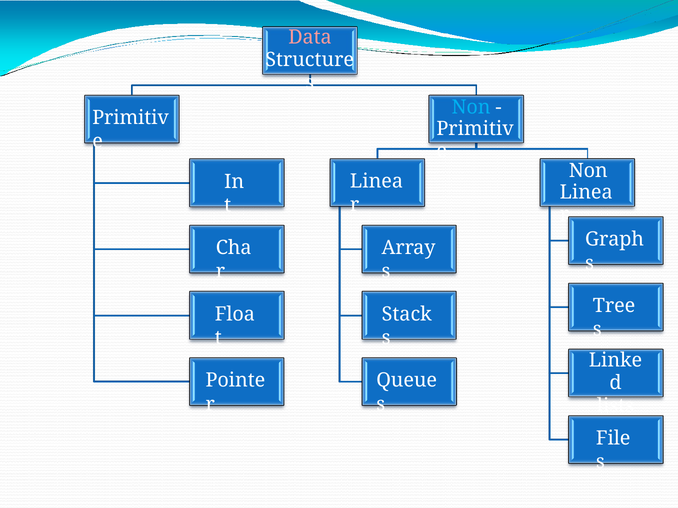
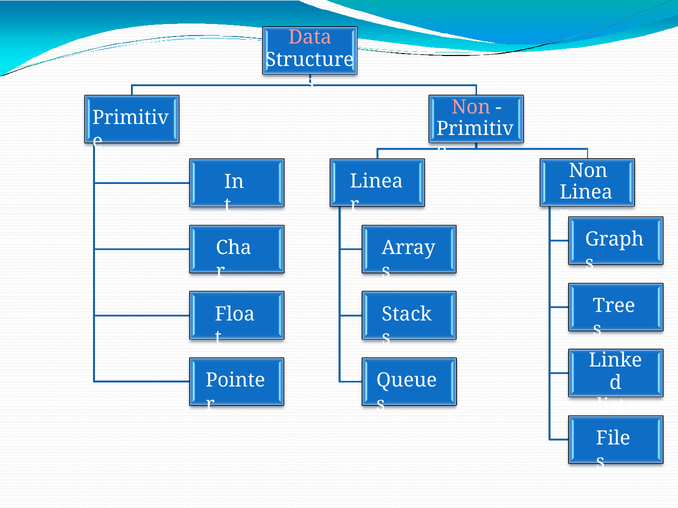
Non at (471, 107) colour: light blue -> pink
